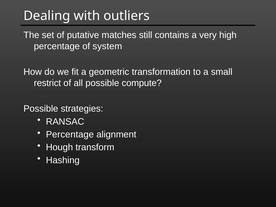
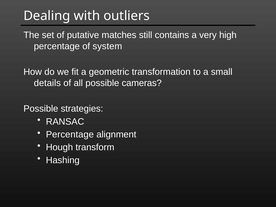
restrict: restrict -> details
compute: compute -> cameras
